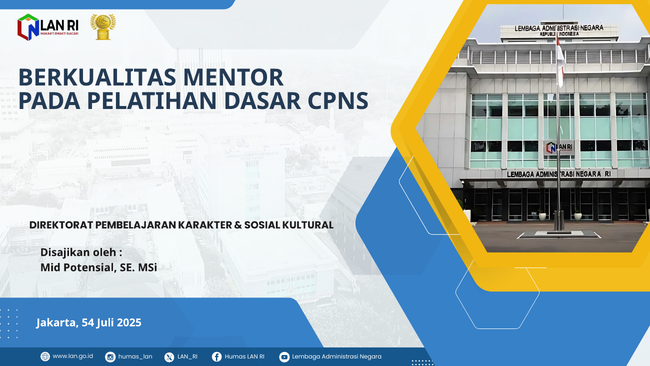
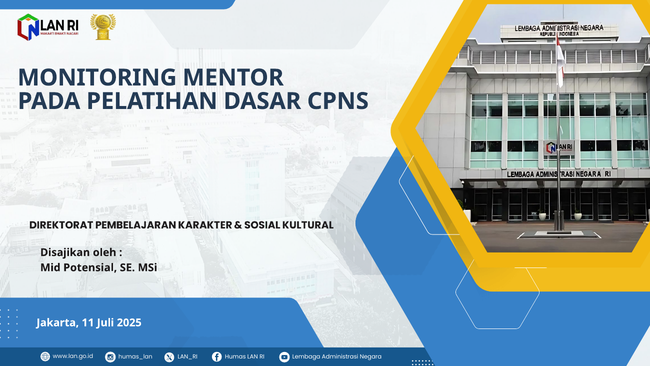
BERKUALITAS: BERKUALITAS -> MONITORING
54: 54 -> 11
